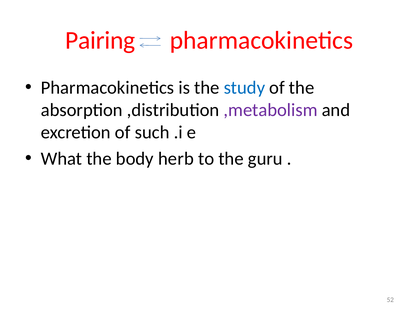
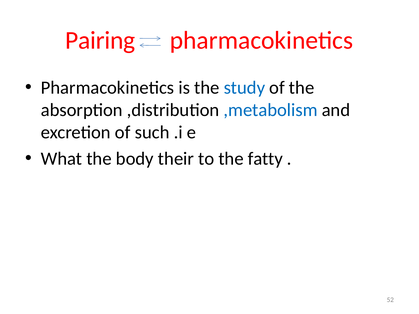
,metabolism colour: purple -> blue
herb: herb -> their
guru: guru -> fatty
